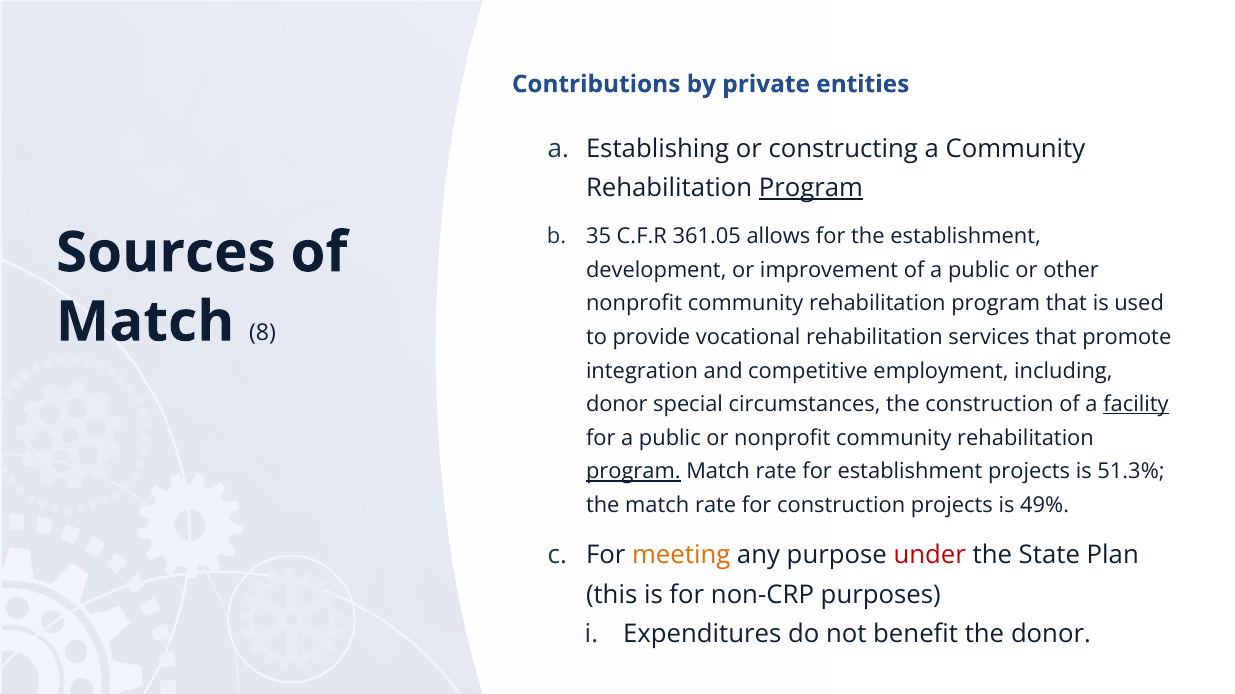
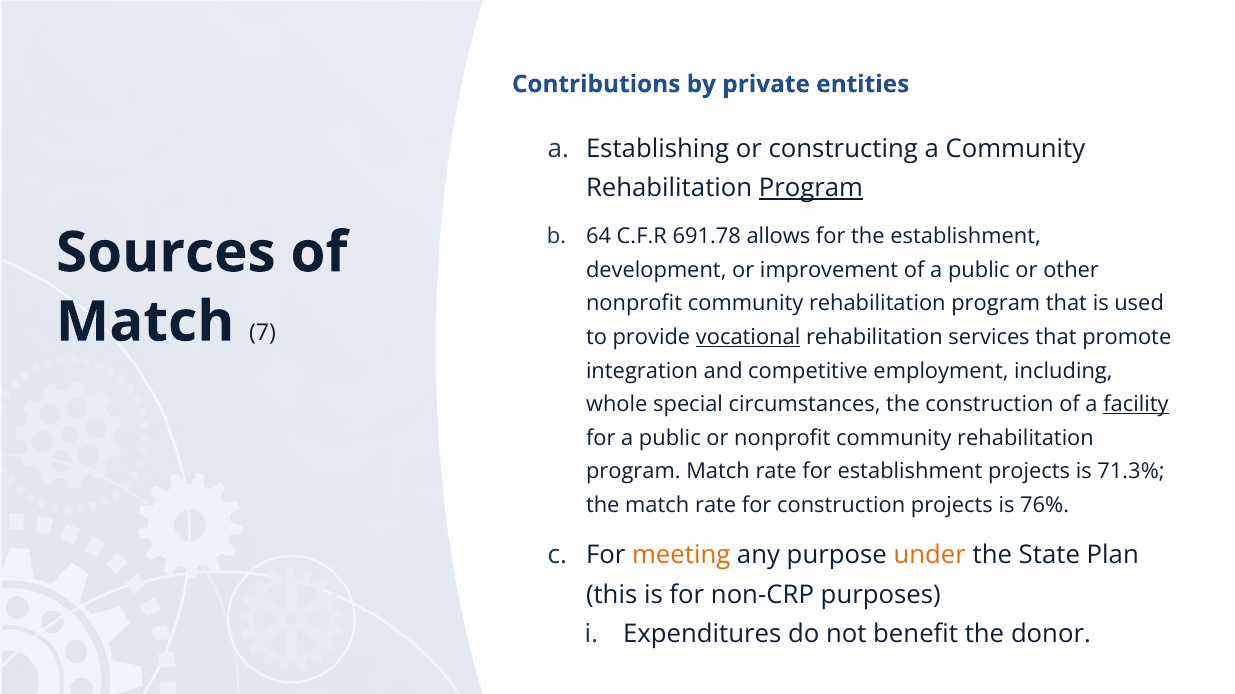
35: 35 -> 64
361.05: 361.05 -> 691.78
8: 8 -> 7
vocational underline: none -> present
donor at (617, 405): donor -> whole
program at (633, 472) underline: present -> none
51.3%: 51.3% -> 71.3%
49%: 49% -> 76%
under colour: red -> orange
